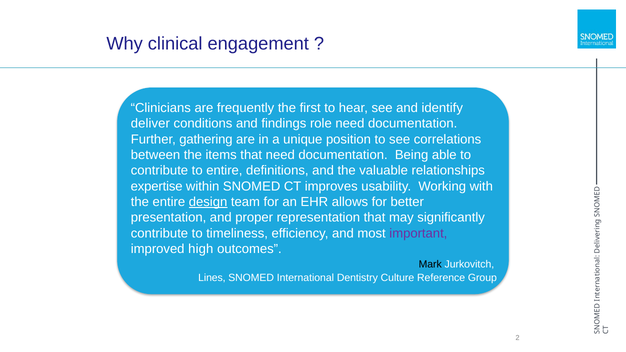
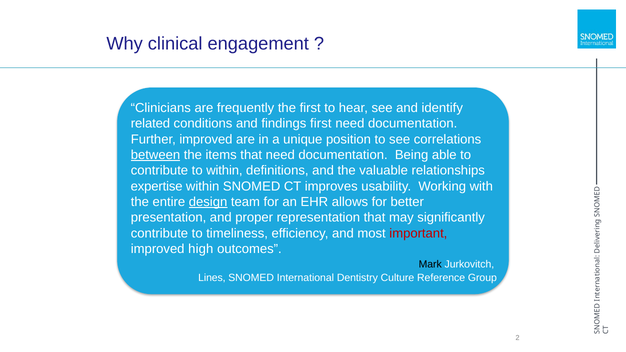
deliver: deliver -> related
findings role: role -> first
Further gathering: gathering -> improved
between underline: none -> present
to entire: entire -> within
important colour: purple -> red
